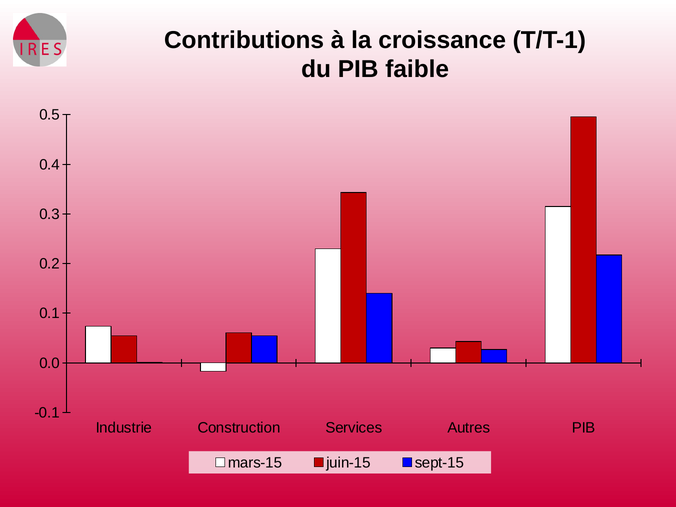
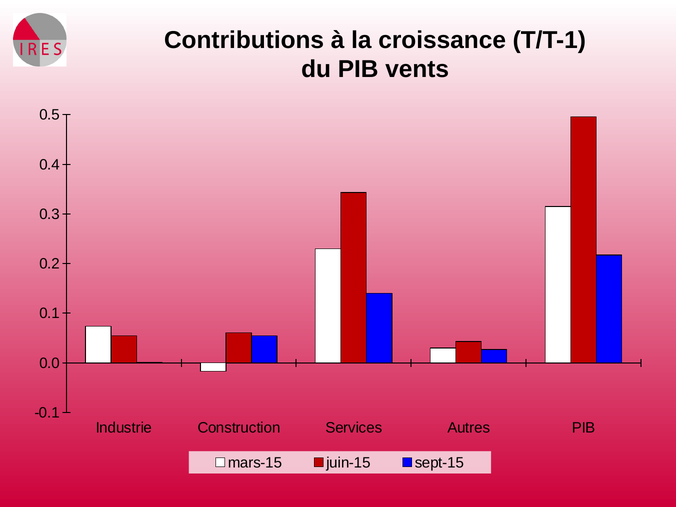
faible: faible -> vents
